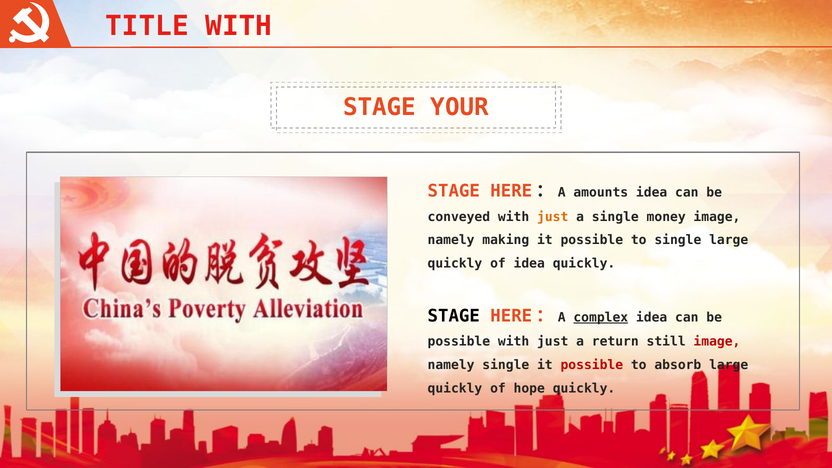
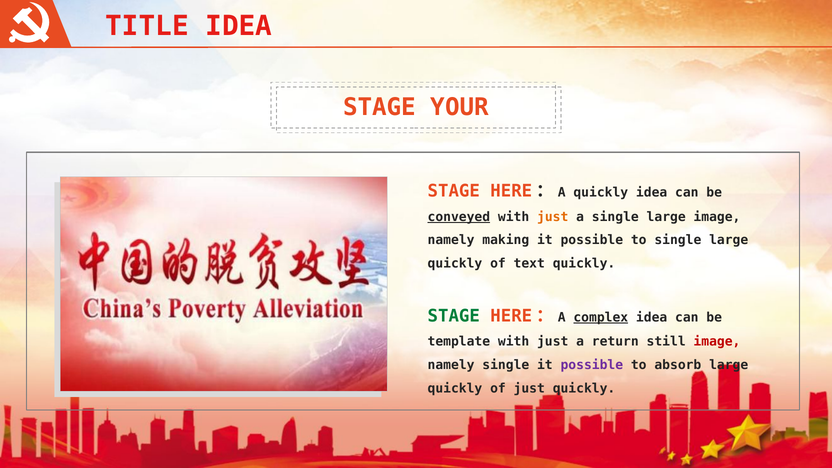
TITLE WITH: WITH -> IDEA
A amounts: amounts -> quickly
conveyed underline: none -> present
a single money: money -> large
of idea: idea -> text
STAGE at (454, 316) colour: black -> green
possible at (459, 342): possible -> template
possible at (592, 365) colour: red -> purple
of hope: hope -> just
